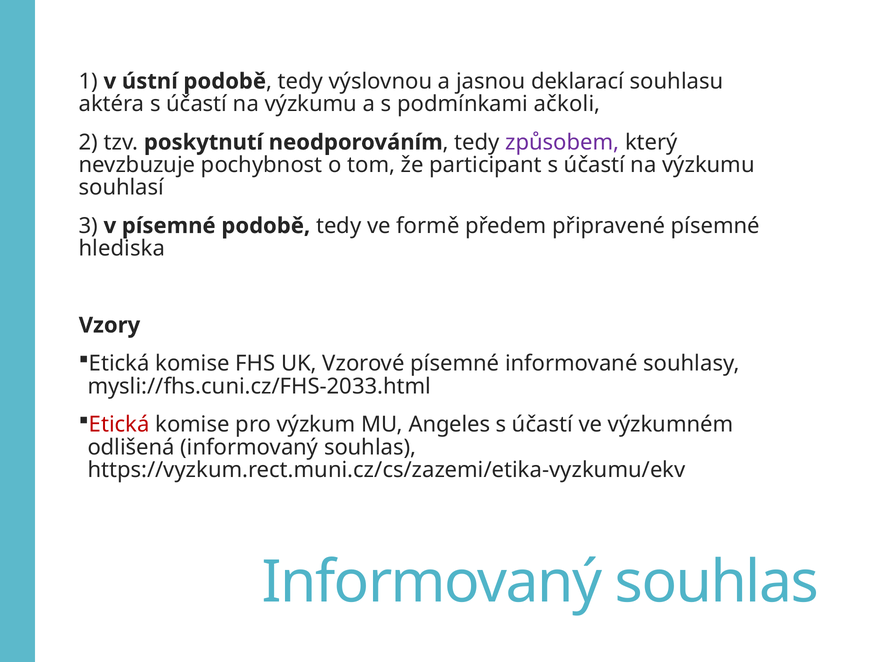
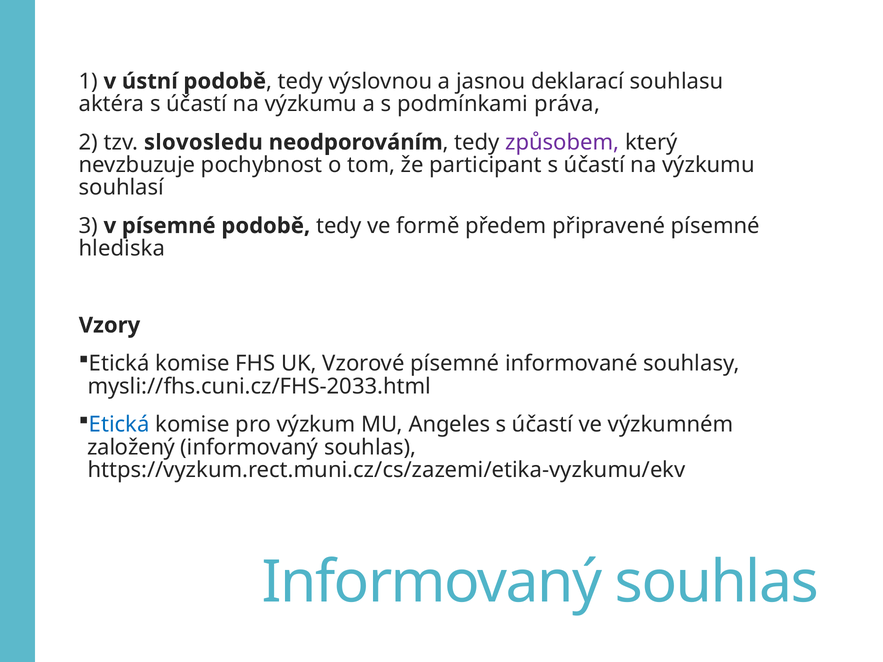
ačkoli: ačkoli -> práva
poskytnutí: poskytnutí -> slovosledu
Etická at (119, 425) colour: red -> blue
odlišená: odlišená -> založený
